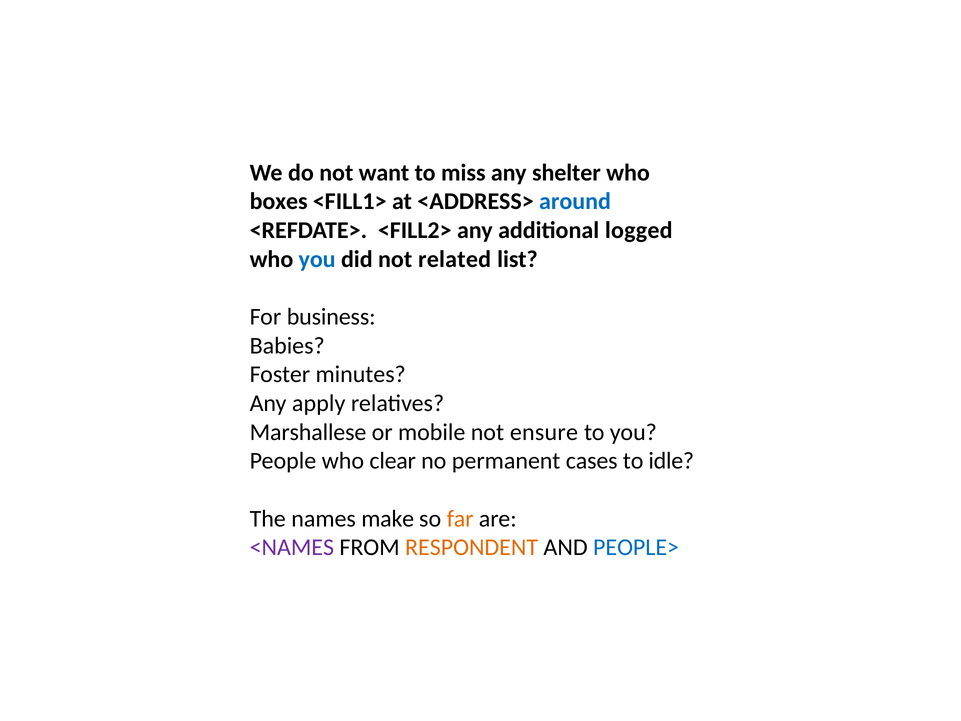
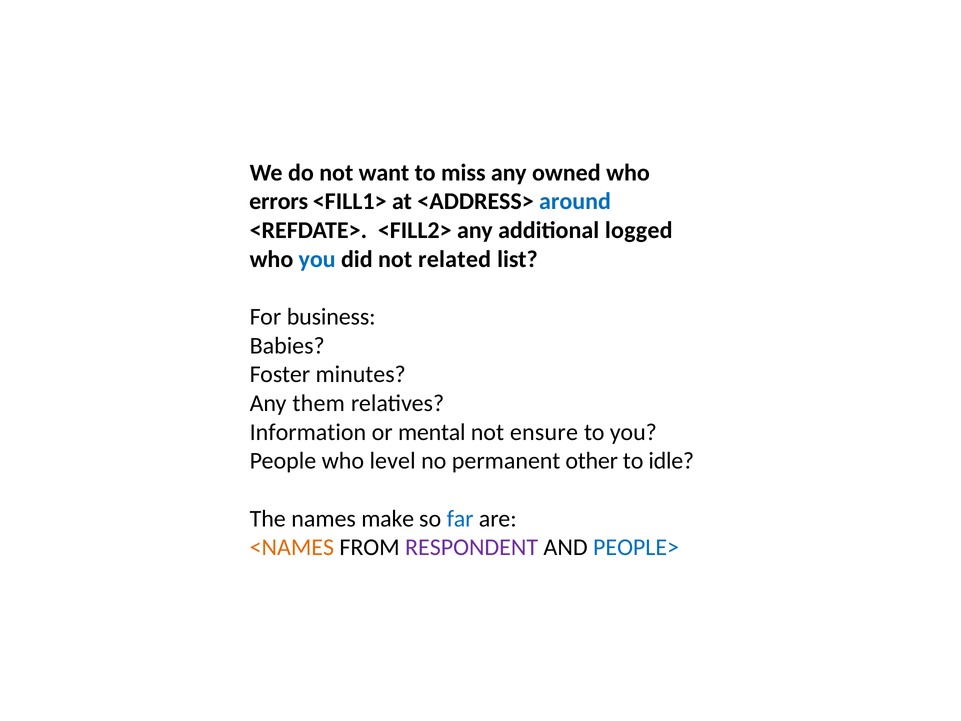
shelter: shelter -> owned
boxes: boxes -> errors
apply: apply -> them
Marshallese: Marshallese -> Information
mobile: mobile -> mental
clear: clear -> level
cases: cases -> other
far colour: orange -> blue
<NAMES colour: purple -> orange
RESPONDENT colour: orange -> purple
